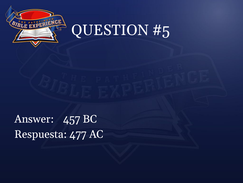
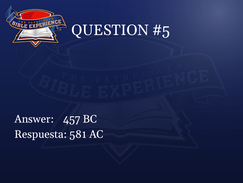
477: 477 -> 581
